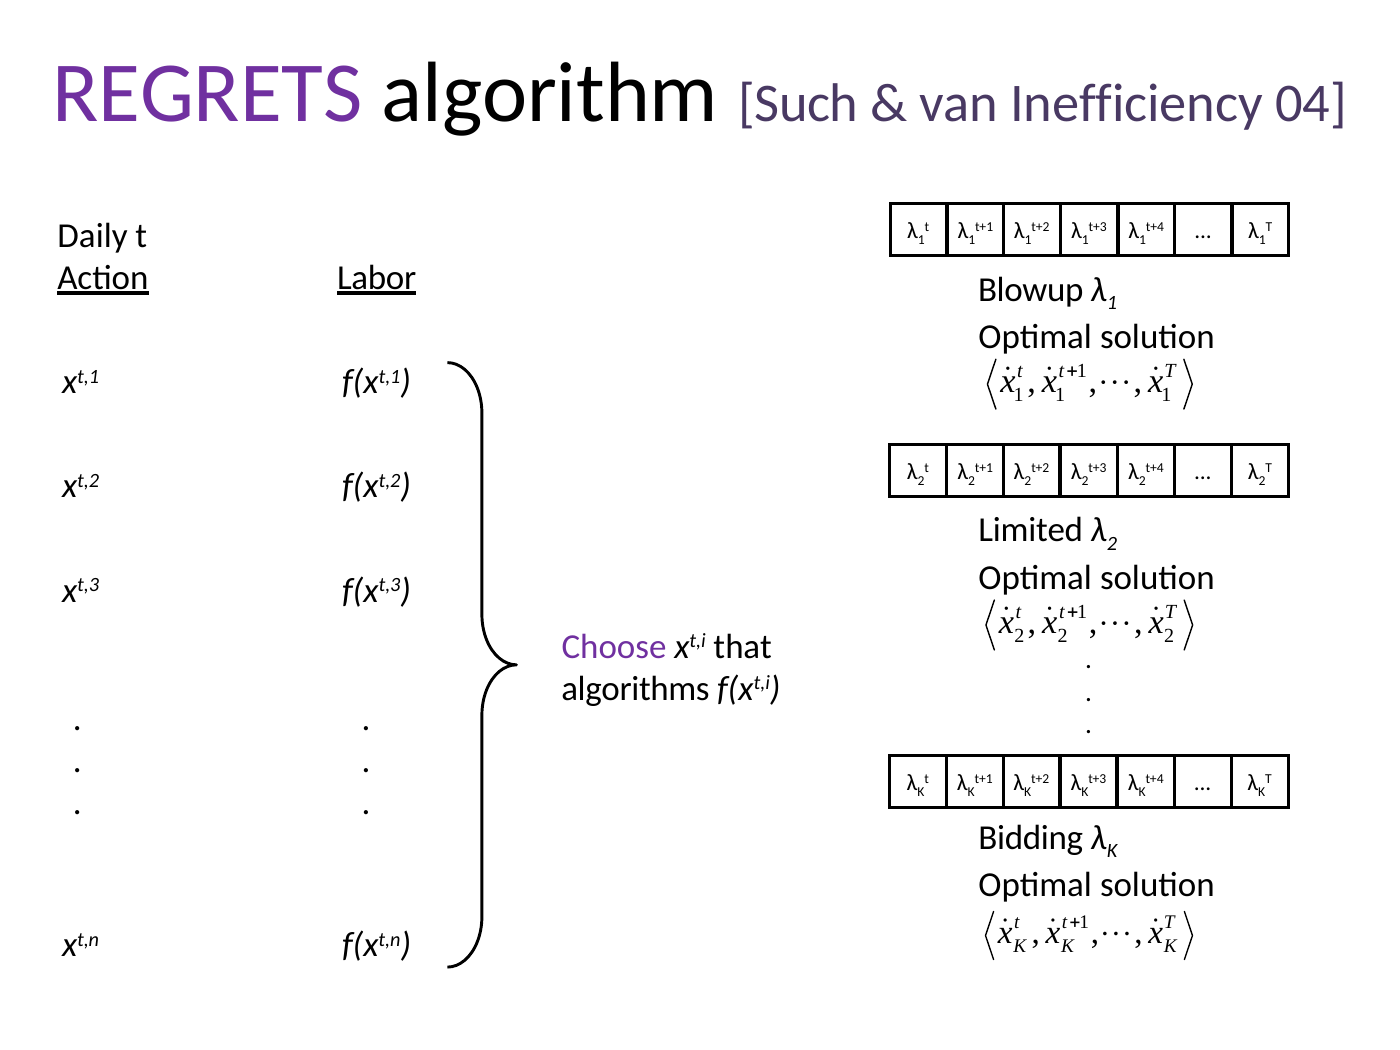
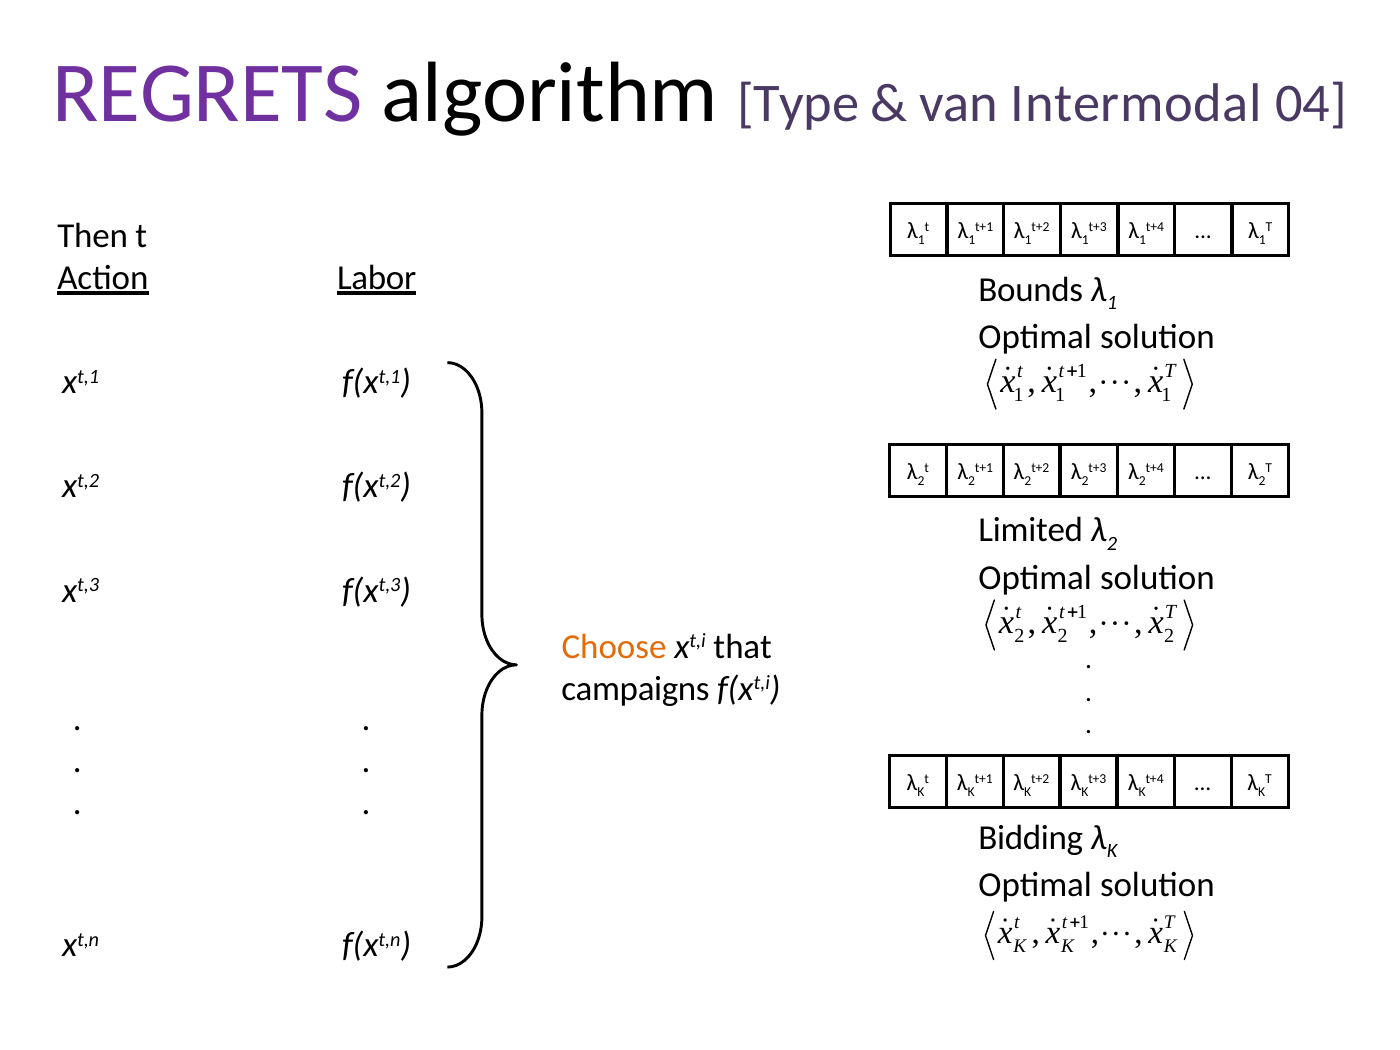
Such: Such -> Type
Inefficiency: Inefficiency -> Intermodal
Daily: Daily -> Then
Blowup: Blowup -> Bounds
Choose colour: purple -> orange
algorithms: algorithms -> campaigns
